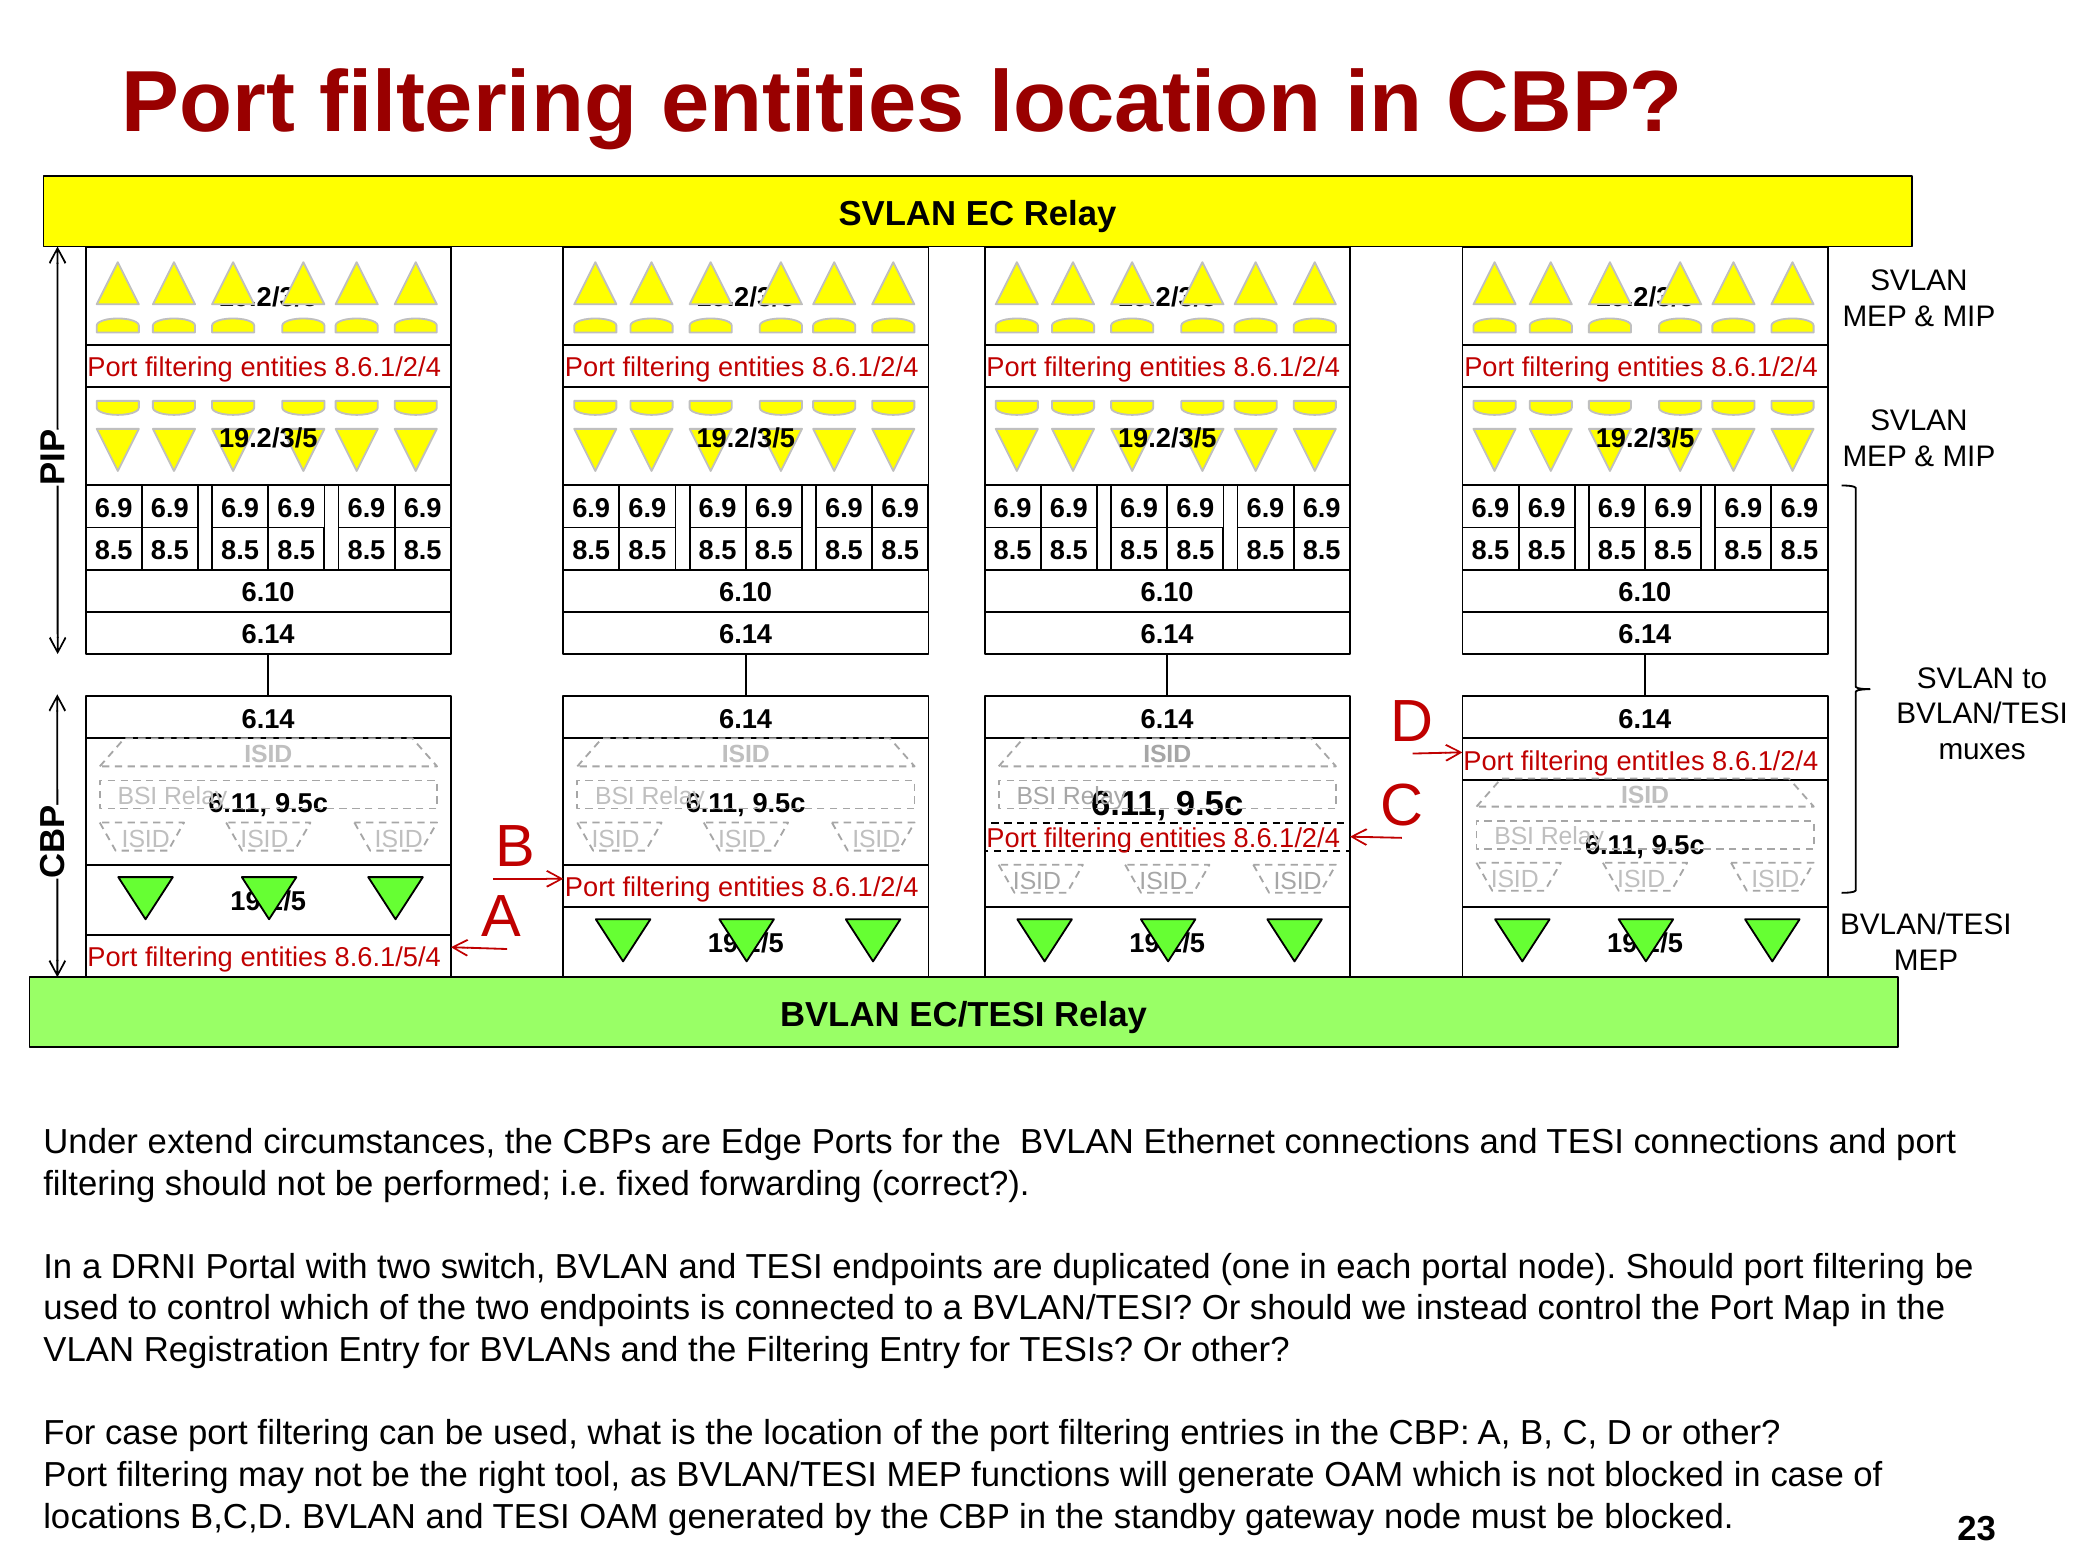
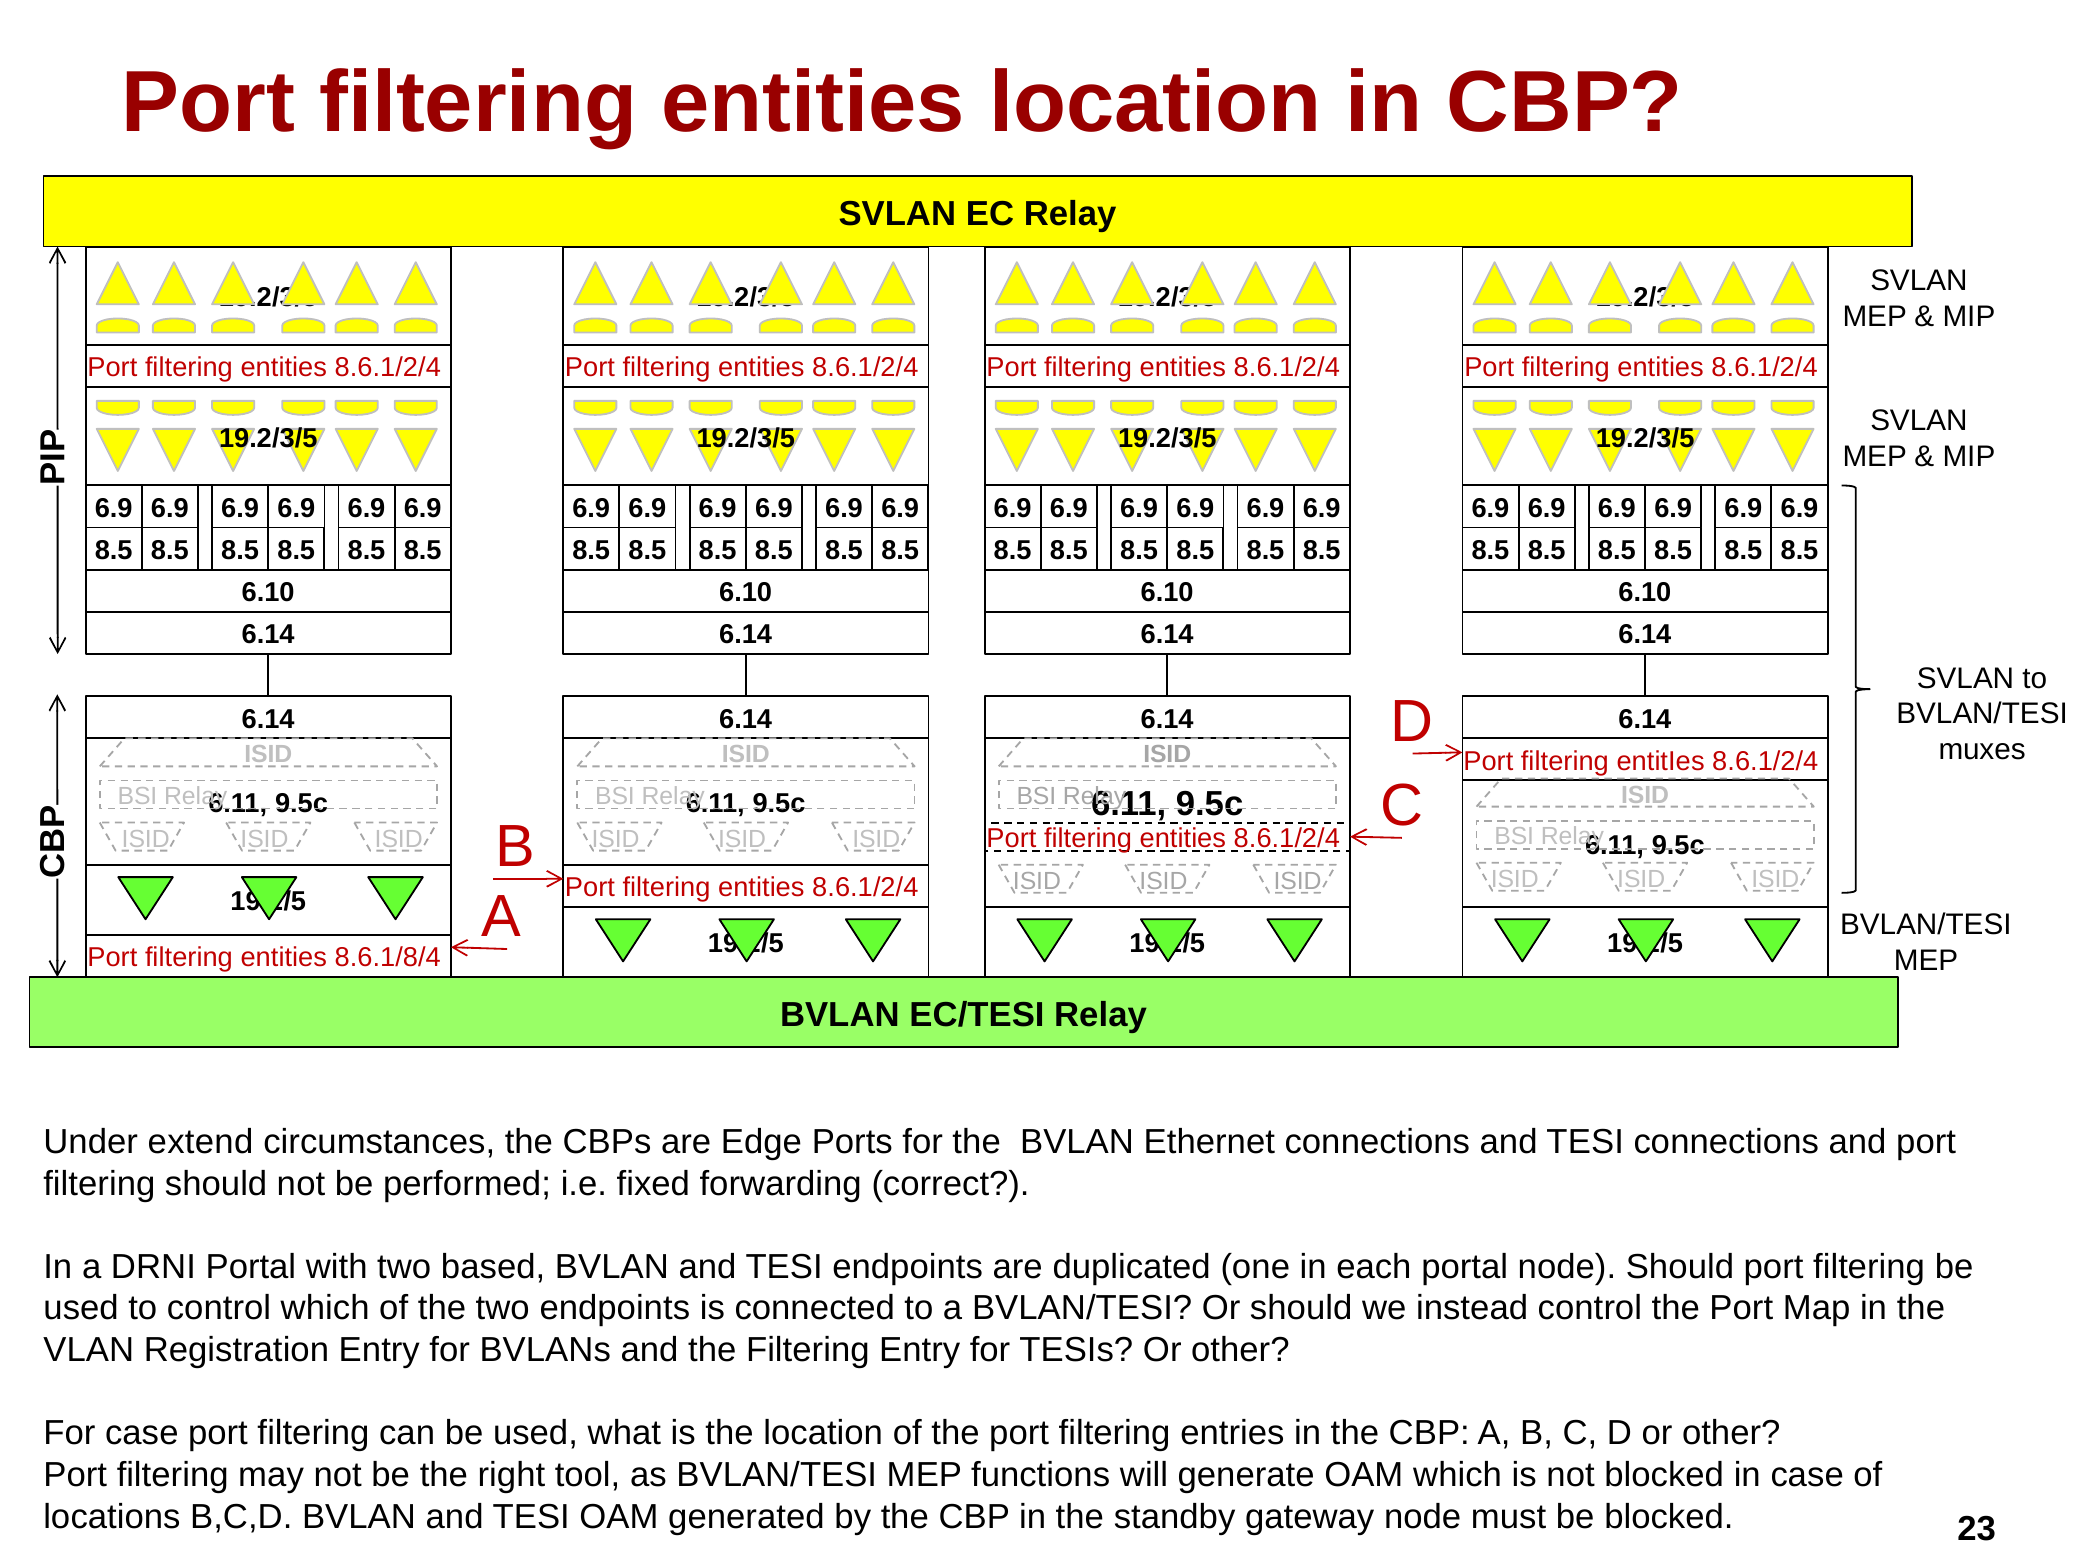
8.6.1/5/4: 8.6.1/5/4 -> 8.6.1/8/4
switch: switch -> based
